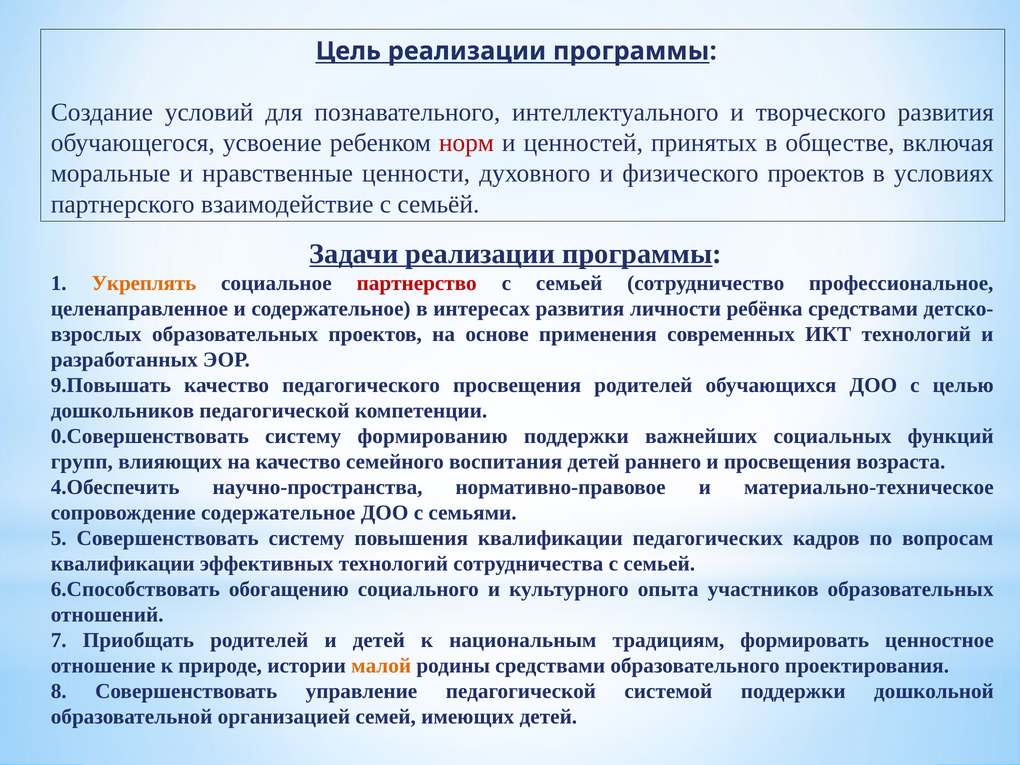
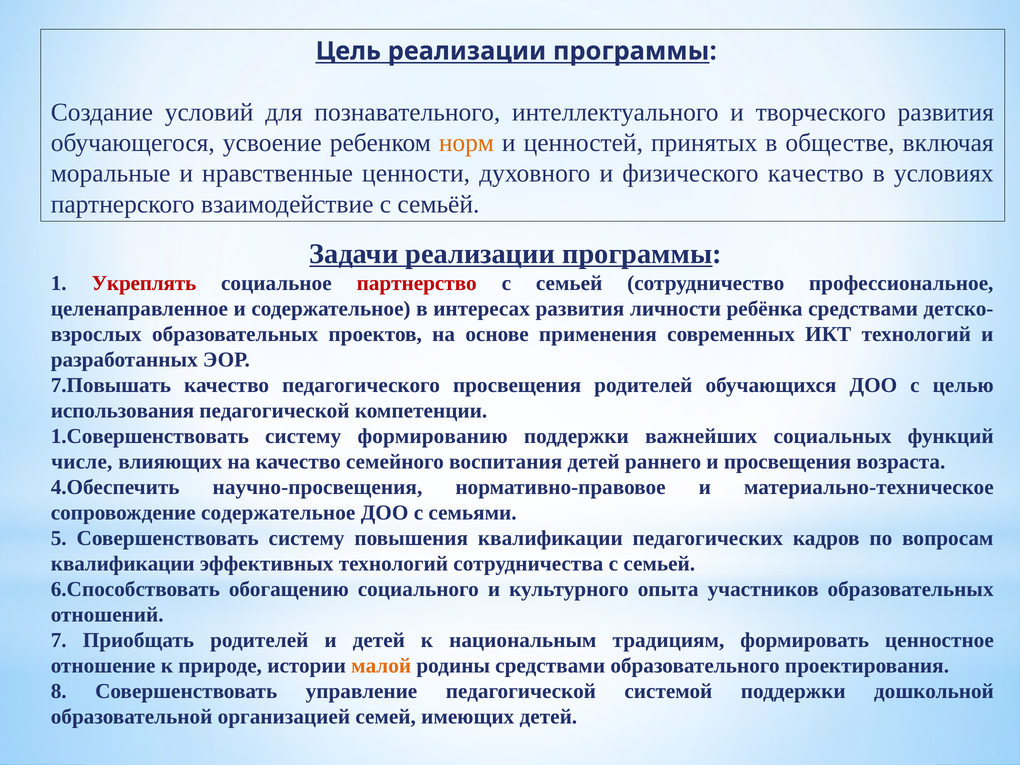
норм colour: red -> orange
физического проектов: проектов -> качество
Укреплять colour: orange -> red
9.Повышать: 9.Повышать -> 7.Повышать
дошкольников: дошкольников -> использования
0.Совершенствовать: 0.Совершенствовать -> 1.Совершенствовать
групп: групп -> числе
научно-пространства: научно-пространства -> научно-просвещения
